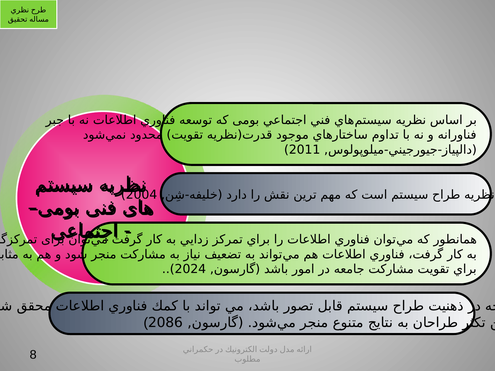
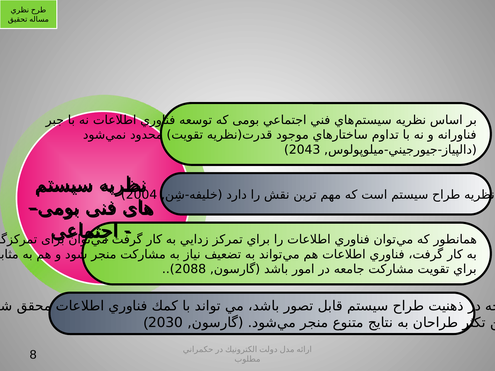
2011: 2011 -> 2043
2024: 2024 -> 2088
2086: 2086 -> 2030
